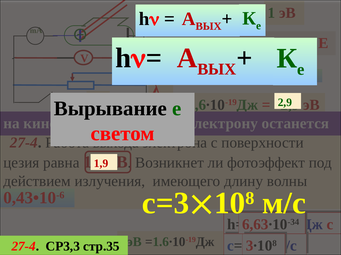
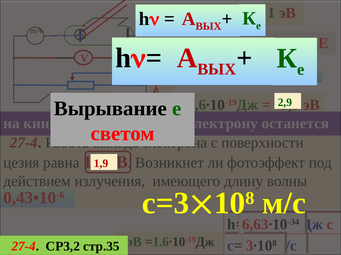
СР3,3: СР3,3 -> СР3,2
